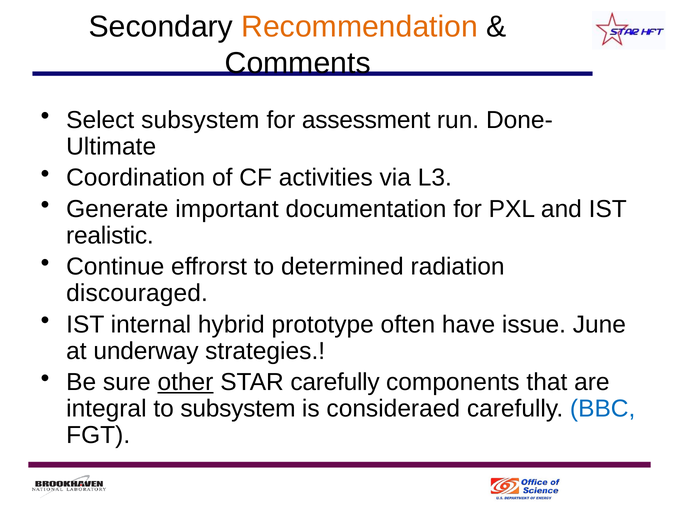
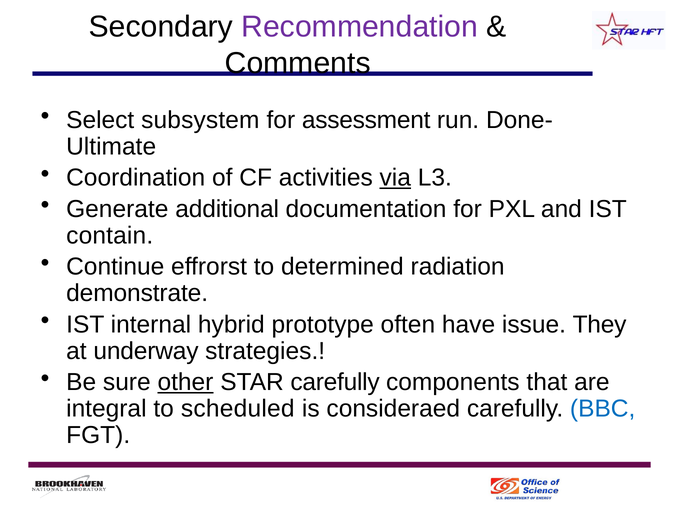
Recommendation colour: orange -> purple
via underline: none -> present
important: important -> additional
realistic: realistic -> contain
discouraged: discouraged -> demonstrate
June: June -> They
to subsystem: subsystem -> scheduled
